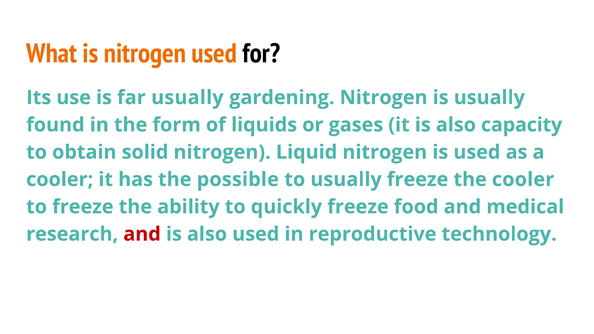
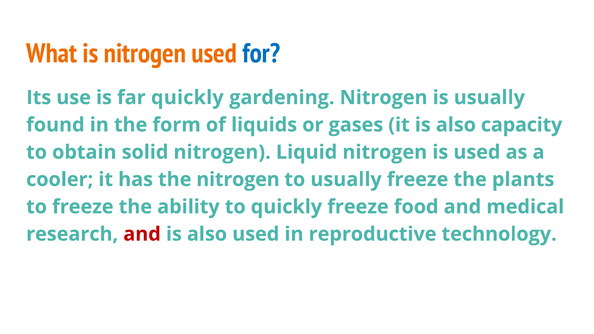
for colour: black -> blue
far usually: usually -> quickly
the possible: possible -> nitrogen
the cooler: cooler -> plants
